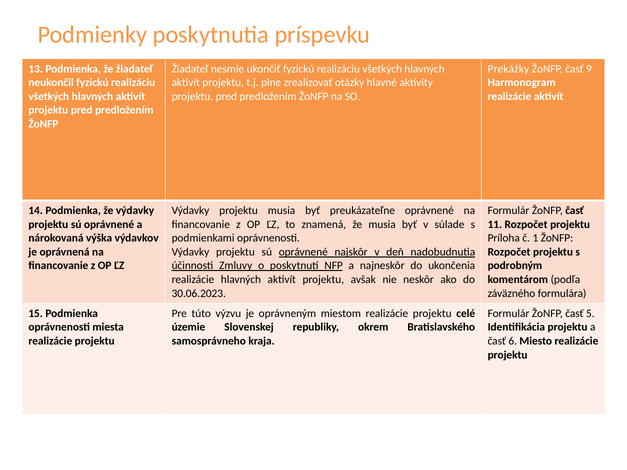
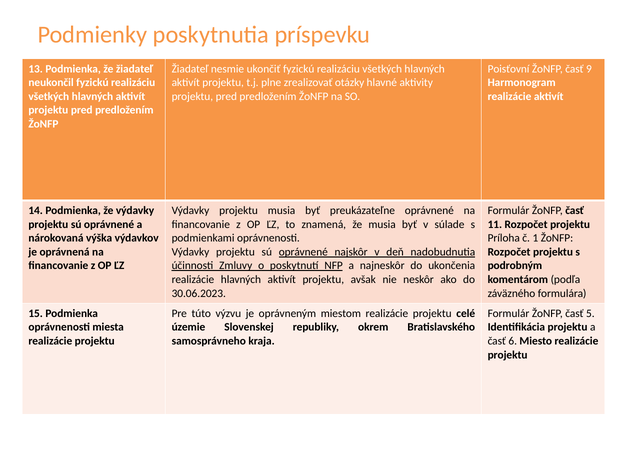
Prekážky: Prekážky -> Poisťovní
